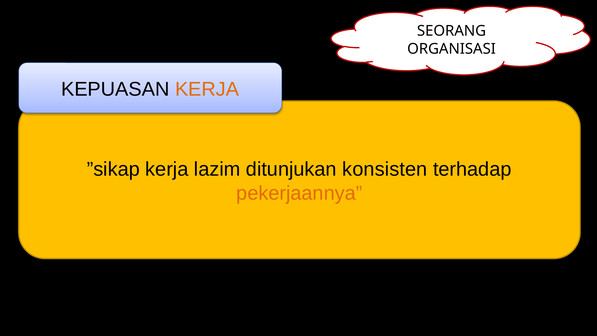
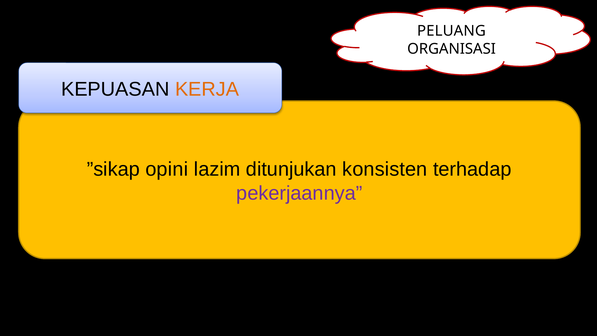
SEORANG: SEORANG -> PELUANG
”sikap kerja: kerja -> opini
pekerjaannya colour: orange -> purple
